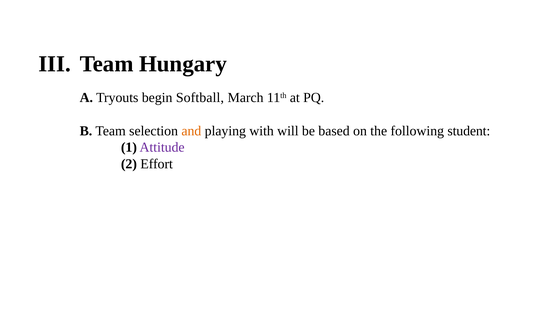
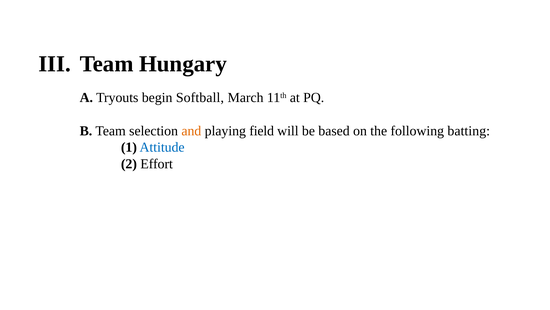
with: with -> field
student: student -> batting
Attitude colour: purple -> blue
